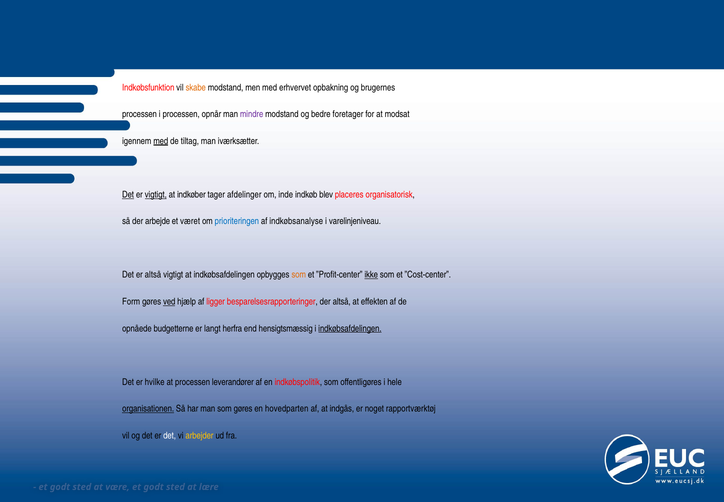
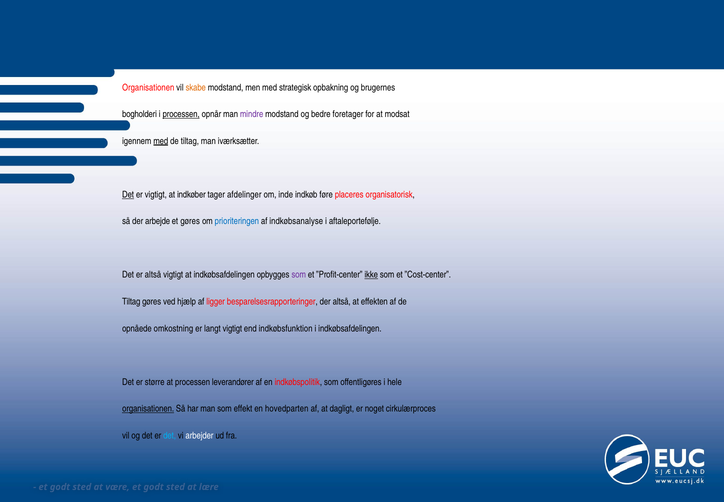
Indkøbsfunktion at (148, 87): Indkøbsfunktion -> Organisationen
erhvervet: erhvervet -> strategisk
processen at (139, 114): processen -> bogholderi
processen at (181, 114) underline: none -> present
vigtigt at (156, 194) underline: present -> none
blev: blev -> føre
et været: været -> gøres
varelinjeniveau: varelinjeniveau -> aftaleportefølje
som at (299, 274) colour: orange -> purple
Form at (131, 301): Form -> Tiltag
ved underline: present -> none
budgetterne: budgetterne -> omkostning
langt herfra: herfra -> vigtigt
hensigtsmæssig: hensigtsmæssig -> indkøbsfunktion
indkøbsafdelingen at (350, 328) underline: present -> none
hvilke: hvilke -> større
som gøres: gøres -> effekt
indgås: indgås -> dagligt
rapportværktøj: rapportværktøj -> cirkulærproces
det at (170, 435) colour: white -> light blue
arbejder colour: yellow -> white
